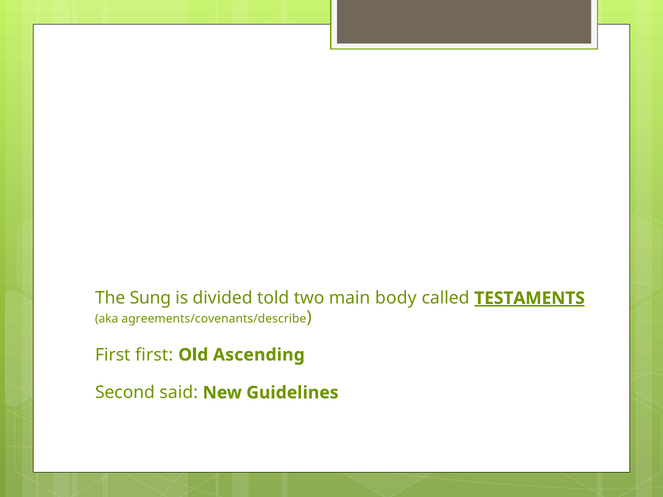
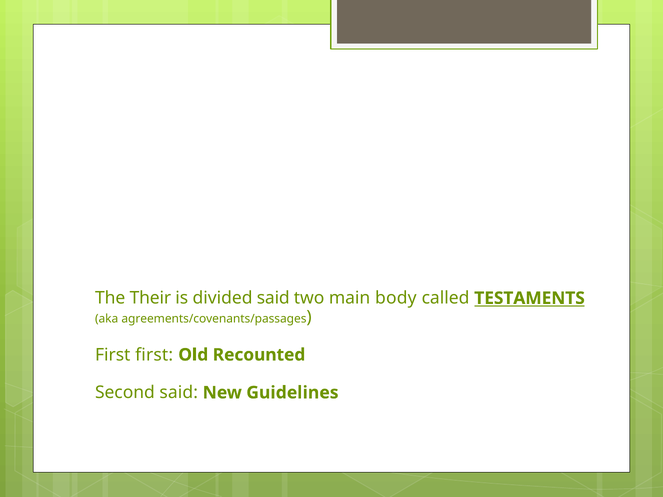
Sung: Sung -> Their
divided told: told -> said
TESTAMENTS underline: present -> none
agreements/covenants/describe: agreements/covenants/describe -> agreements/covenants/passages
Ascending: Ascending -> Recounted
